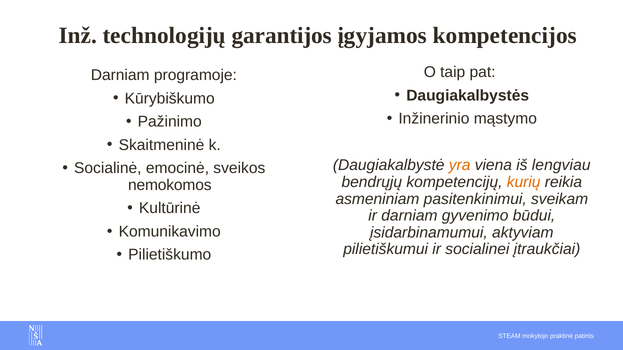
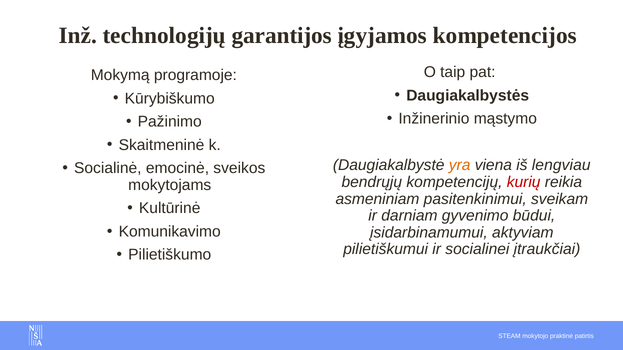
Darniam at (120, 75): Darniam -> Mokymą
kurių colour: orange -> red
nemokomos: nemokomos -> mokytojams
